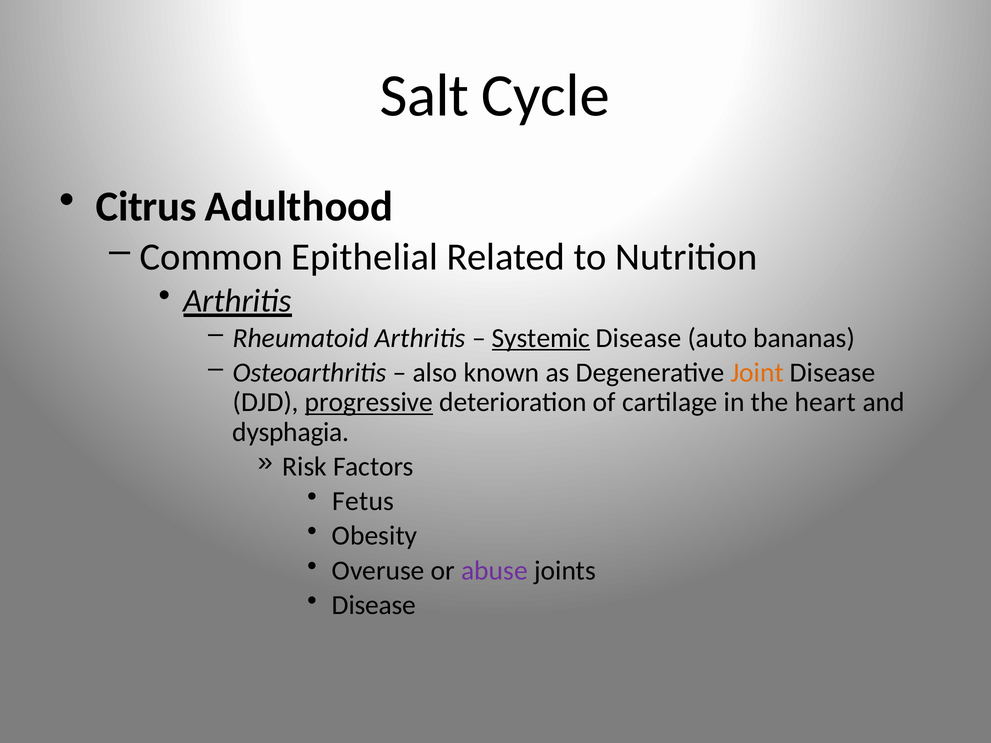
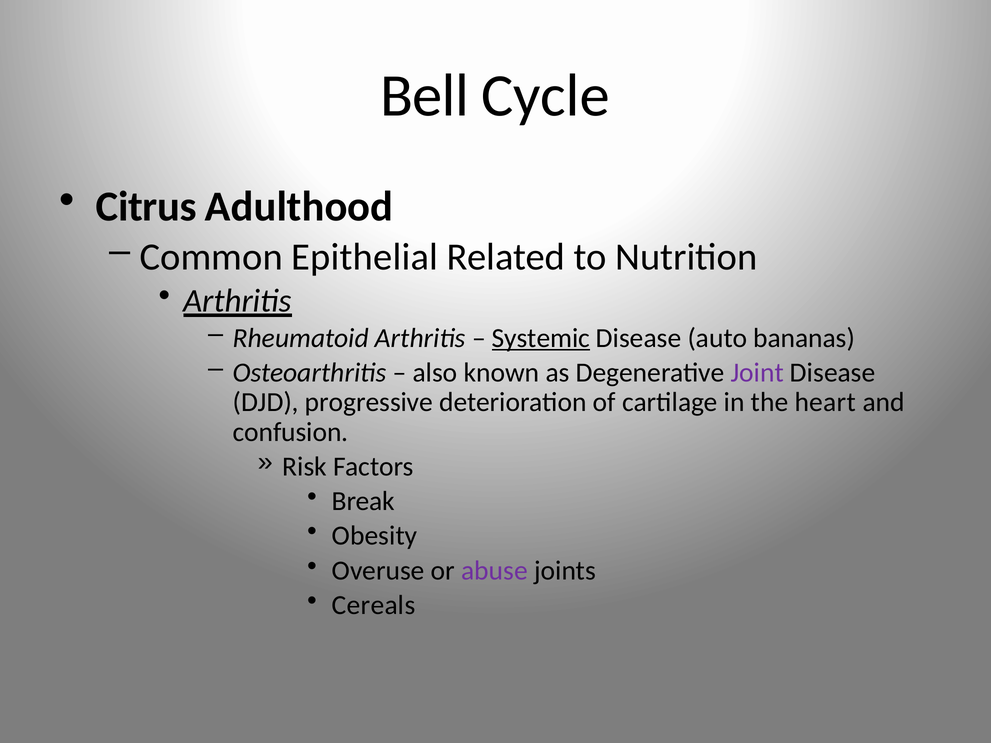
Salt: Salt -> Bell
Joint colour: orange -> purple
progressive underline: present -> none
dysphagia: dysphagia -> confusion
Fetus: Fetus -> Break
Disease at (374, 605): Disease -> Cereals
